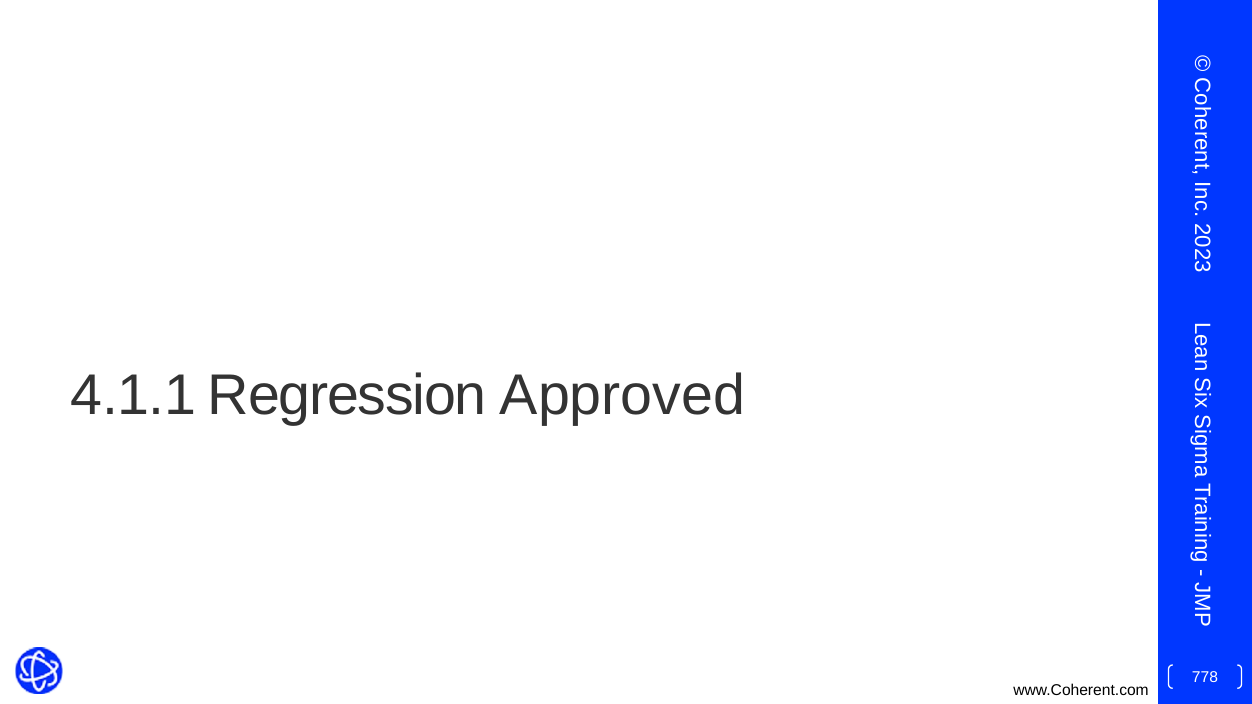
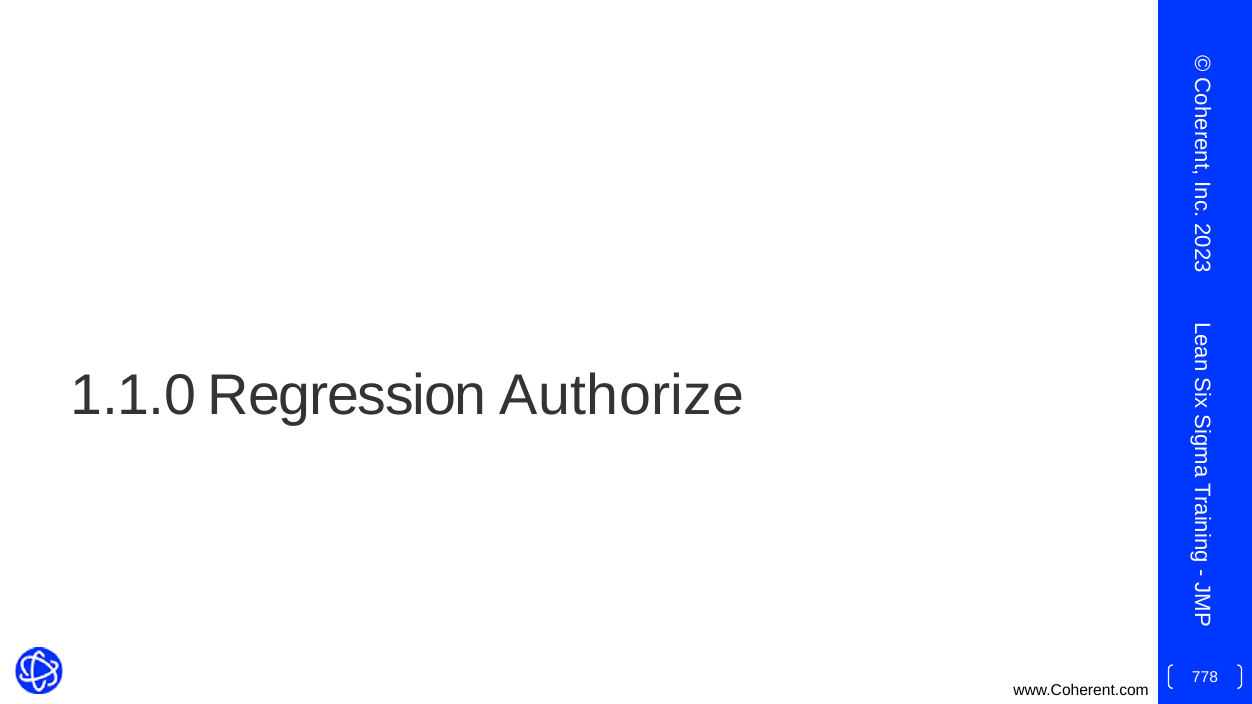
4.1.1: 4.1.1 -> 1.1.0
Approved: Approved -> Authorize
